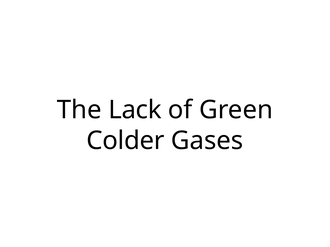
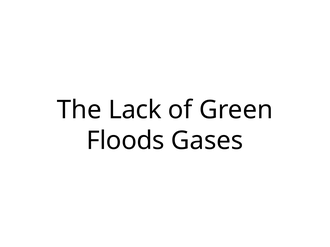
Colder: Colder -> Floods
